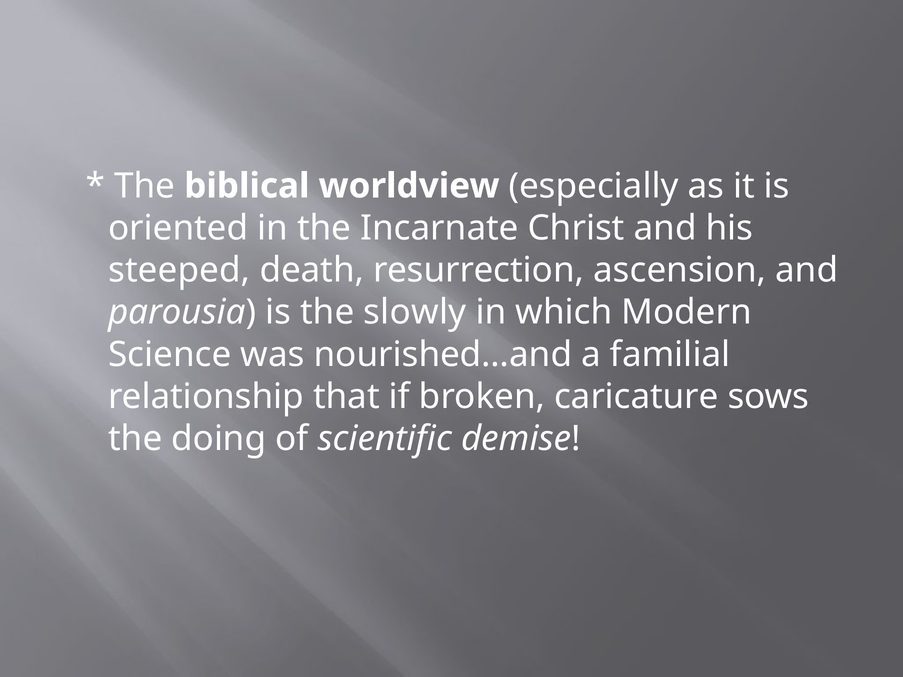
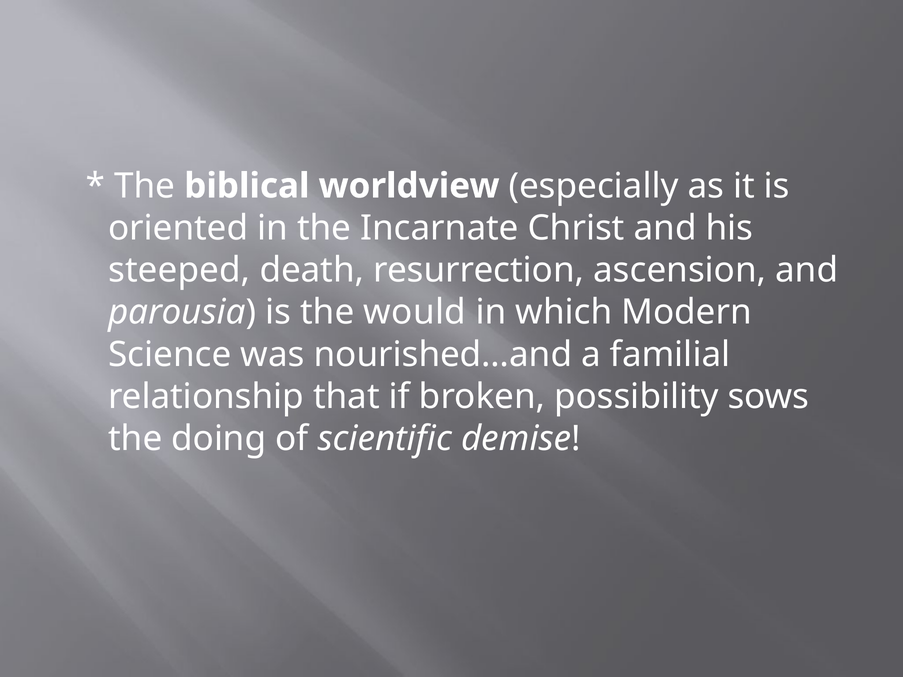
slowly: slowly -> would
caricature: caricature -> possibility
